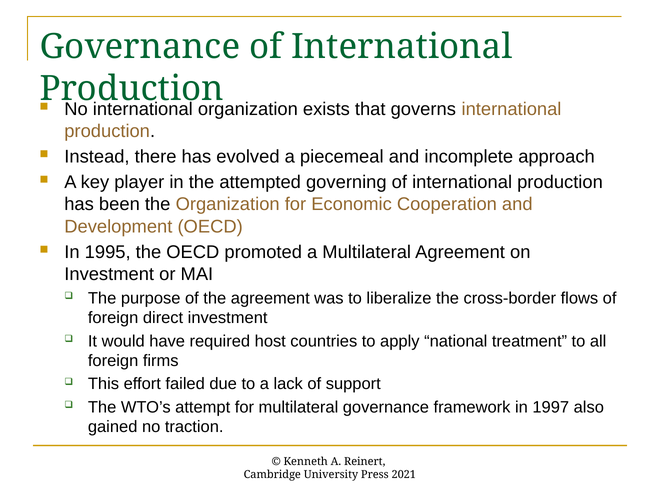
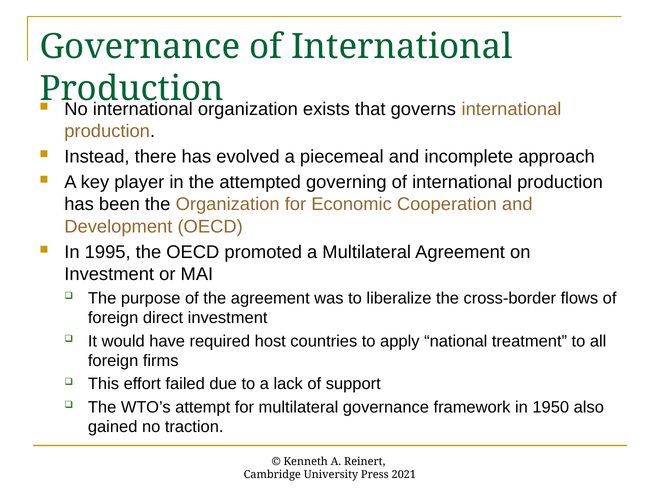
1997: 1997 -> 1950
